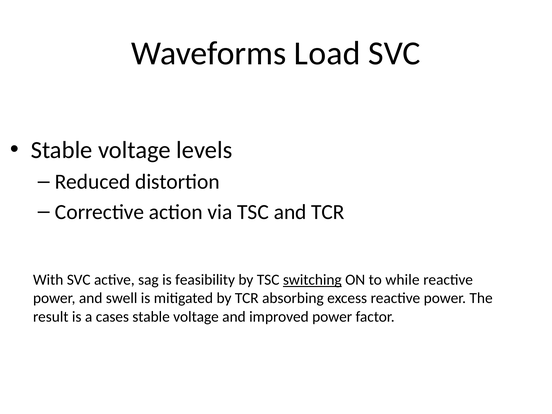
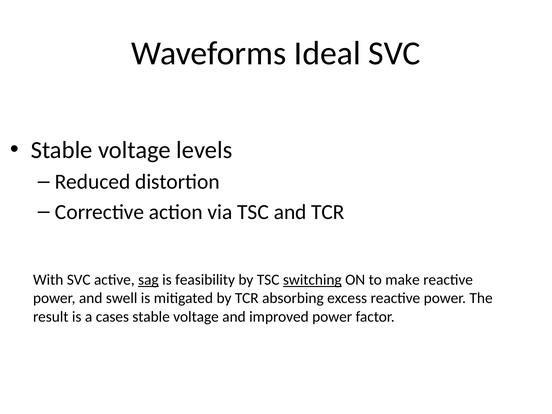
Load: Load -> Ideal
sag underline: none -> present
while: while -> make
